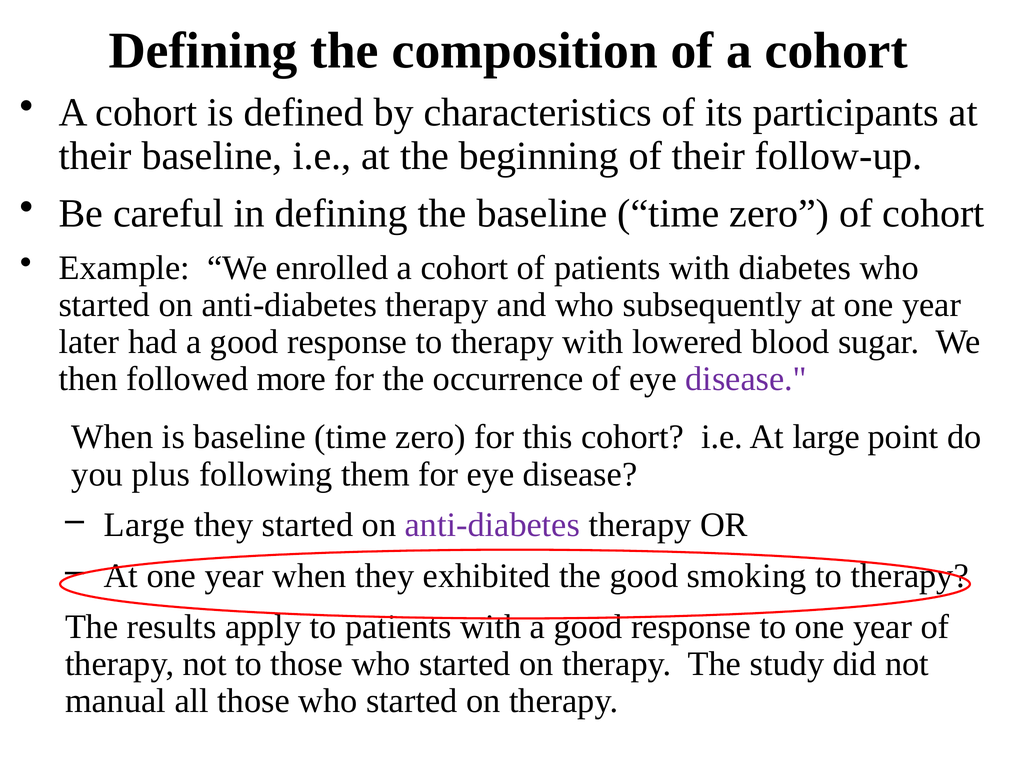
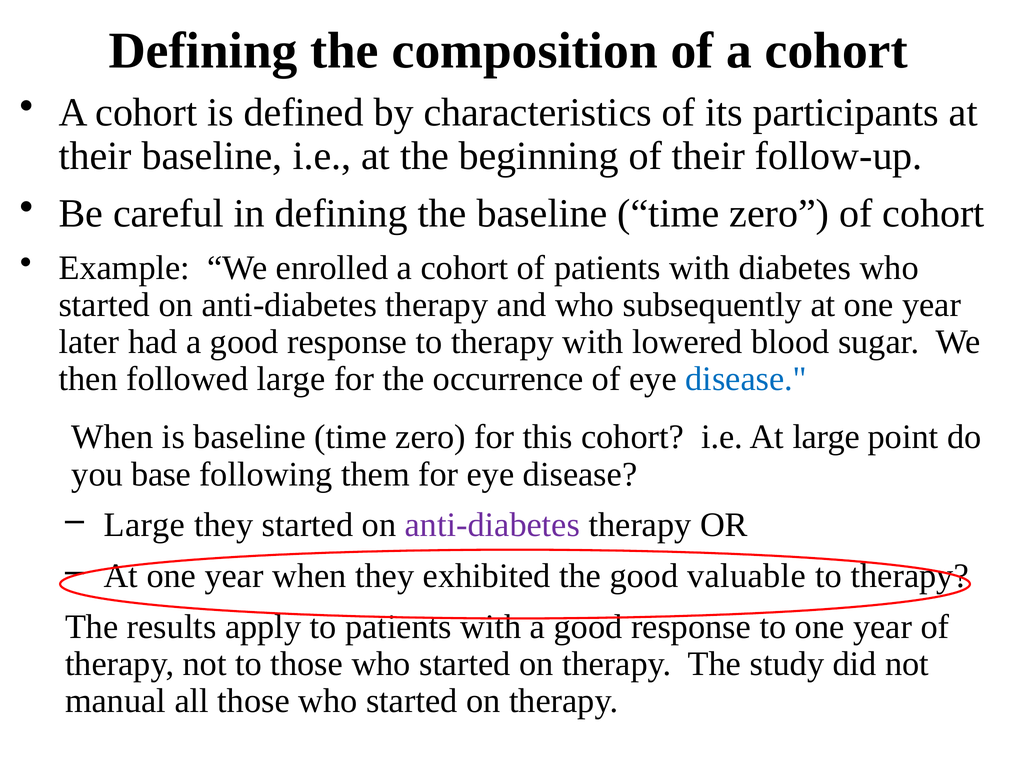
followed more: more -> large
disease at (746, 379) colour: purple -> blue
plus: plus -> base
smoking: smoking -> valuable
